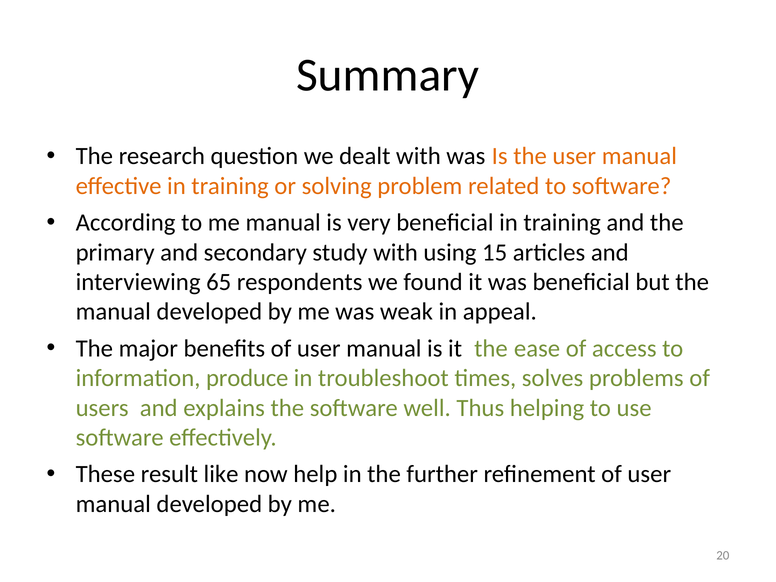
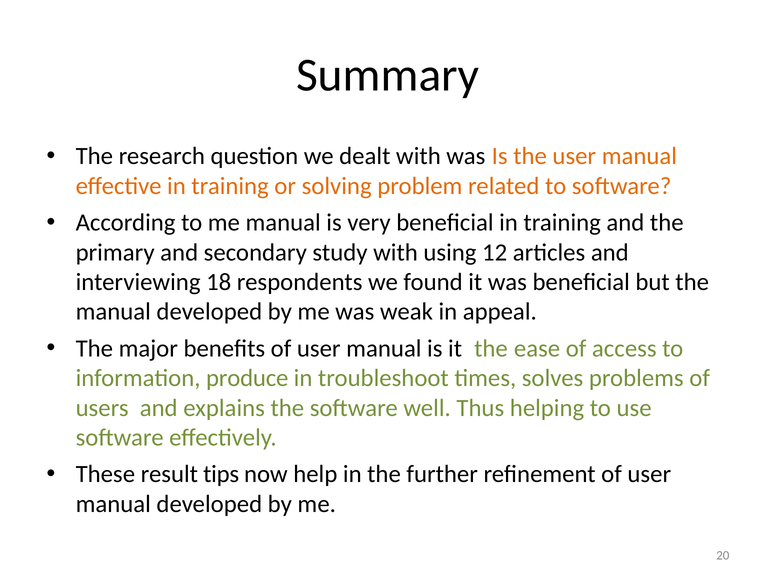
15: 15 -> 12
65: 65 -> 18
like: like -> tips
